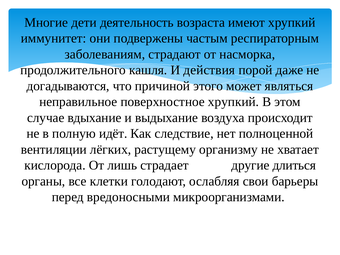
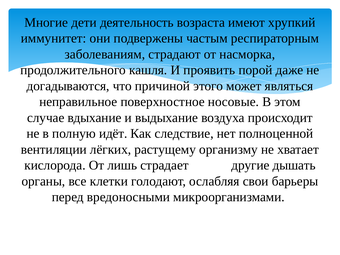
действия: действия -> проявить
поверхностное хрупкий: хрупкий -> носовые
длиться: длиться -> дышать
